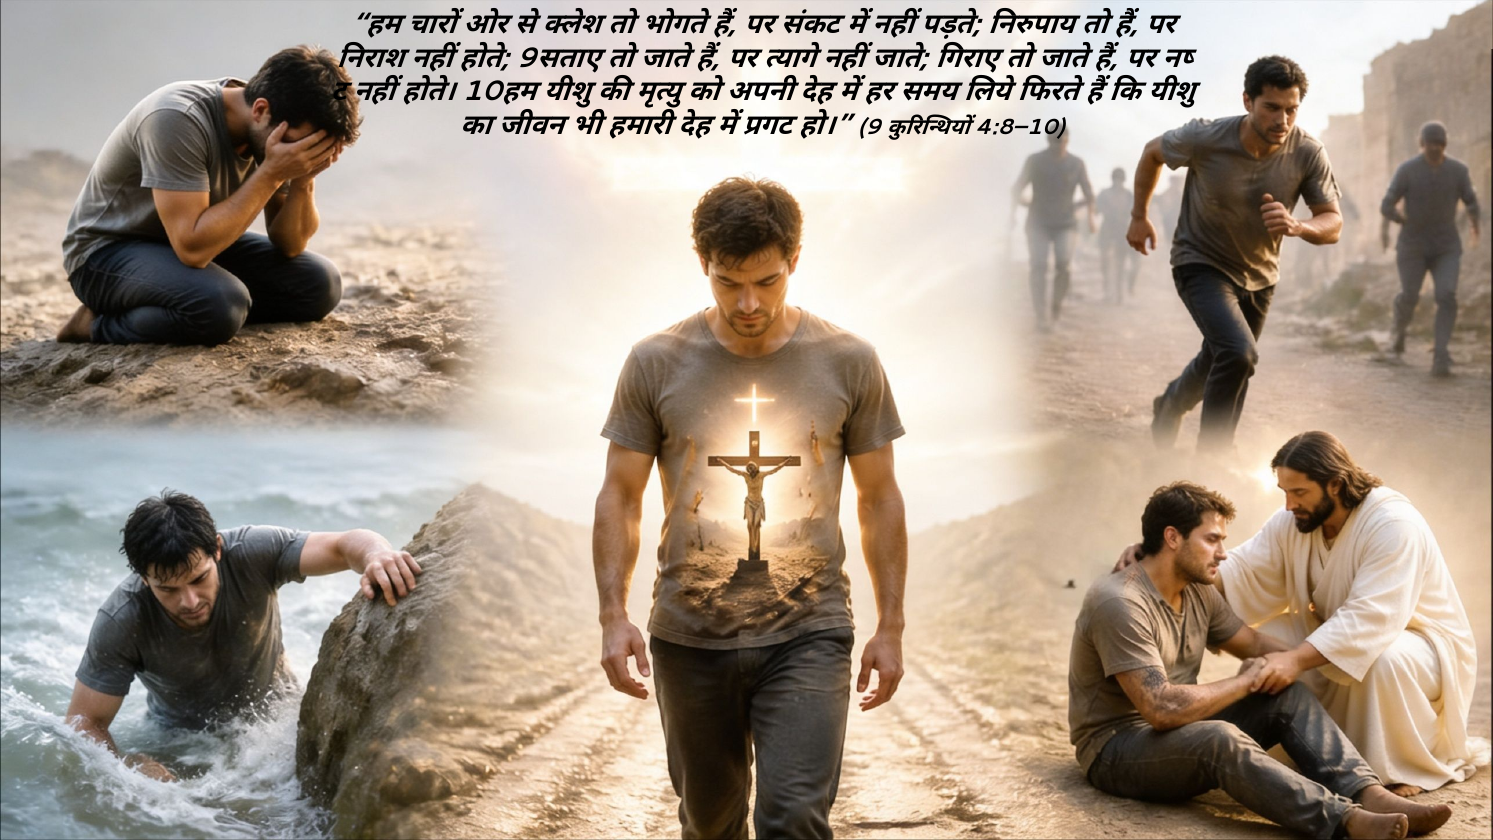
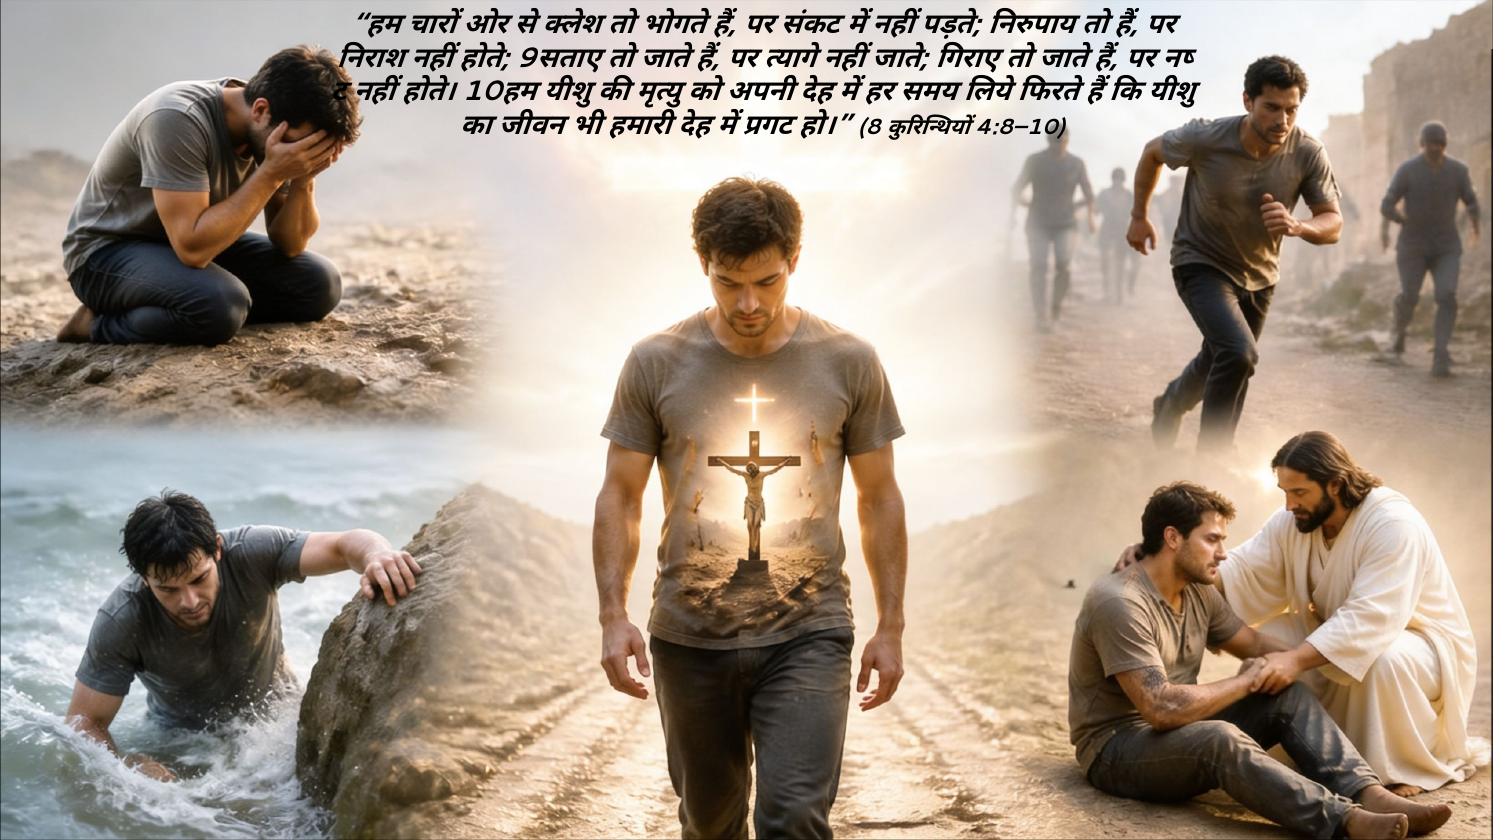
9: 9 -> 8
